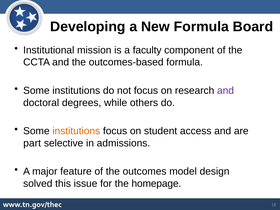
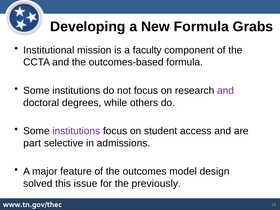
Board: Board -> Grabs
institutions at (76, 131) colour: orange -> purple
homepage: homepage -> previously
